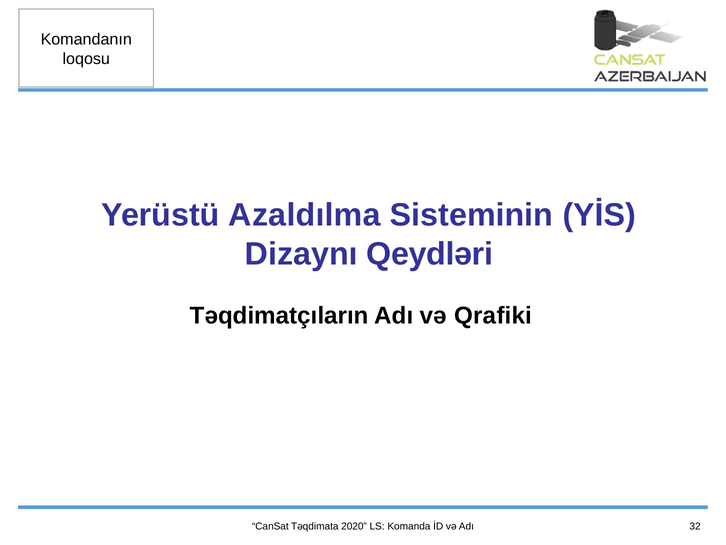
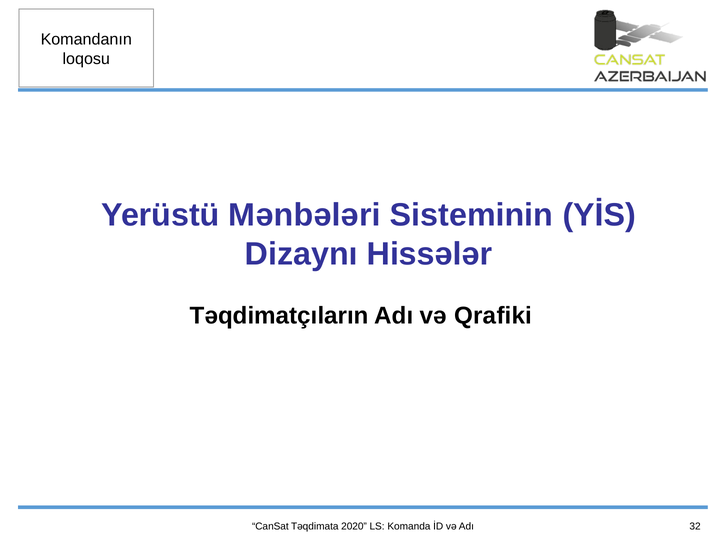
Azaldılma: Azaldılma -> Mənbələri
Qeydləri: Qeydləri -> Hissələr
